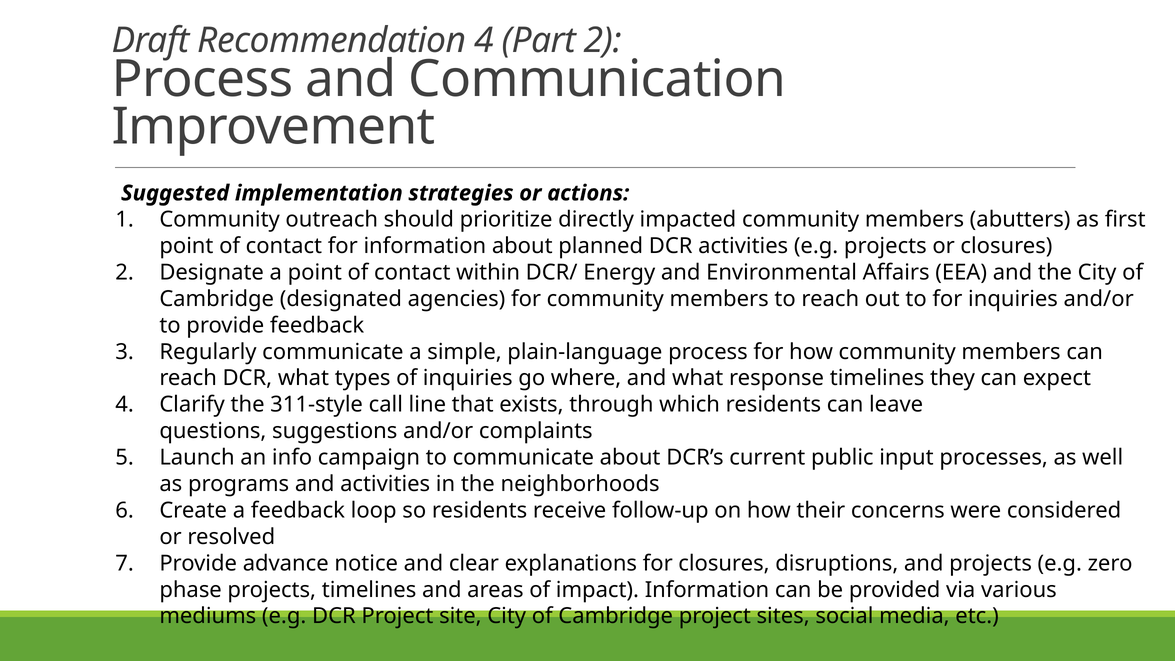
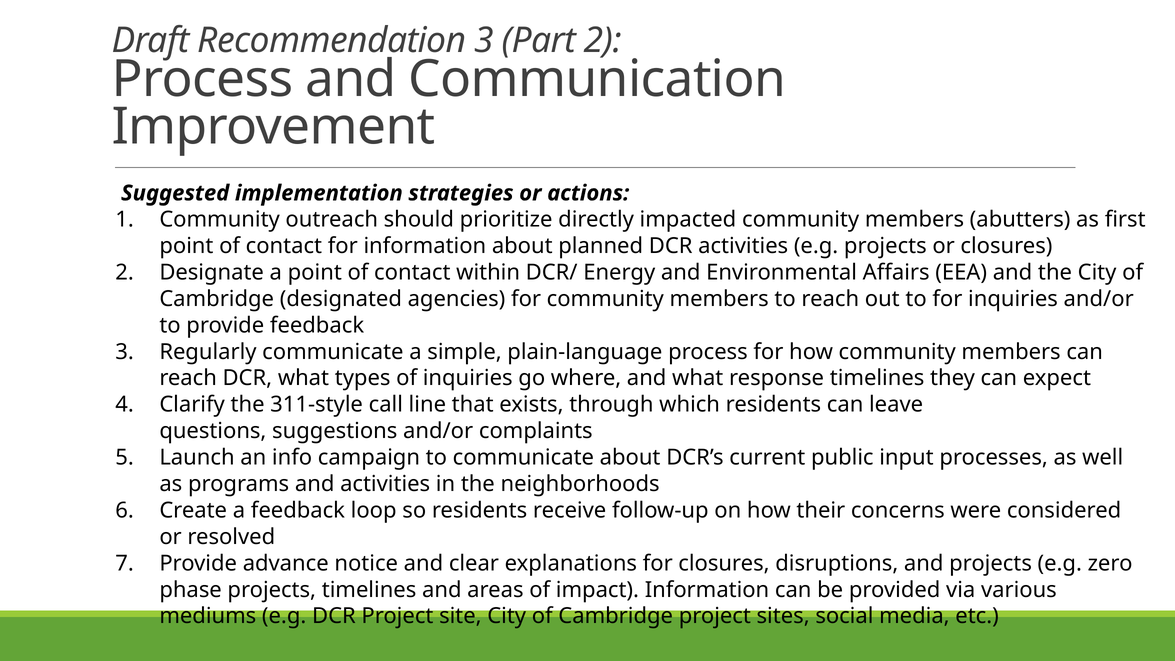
Recommendation 4: 4 -> 3
